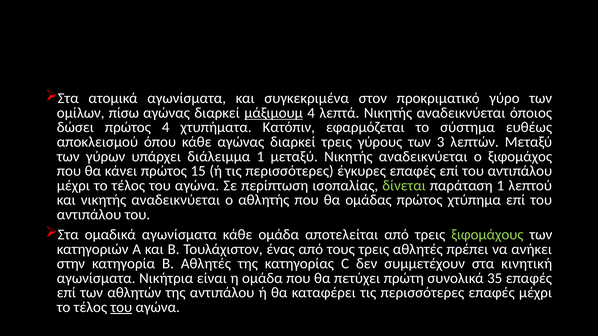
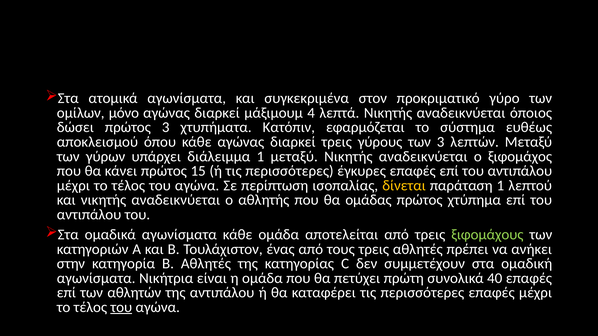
πίσω: πίσω -> μόνο
μάξιμουμ underline: present -> none
πρώτος 4: 4 -> 3
δίνεται colour: light green -> yellow
κινητική: κινητική -> ομαδική
35: 35 -> 40
